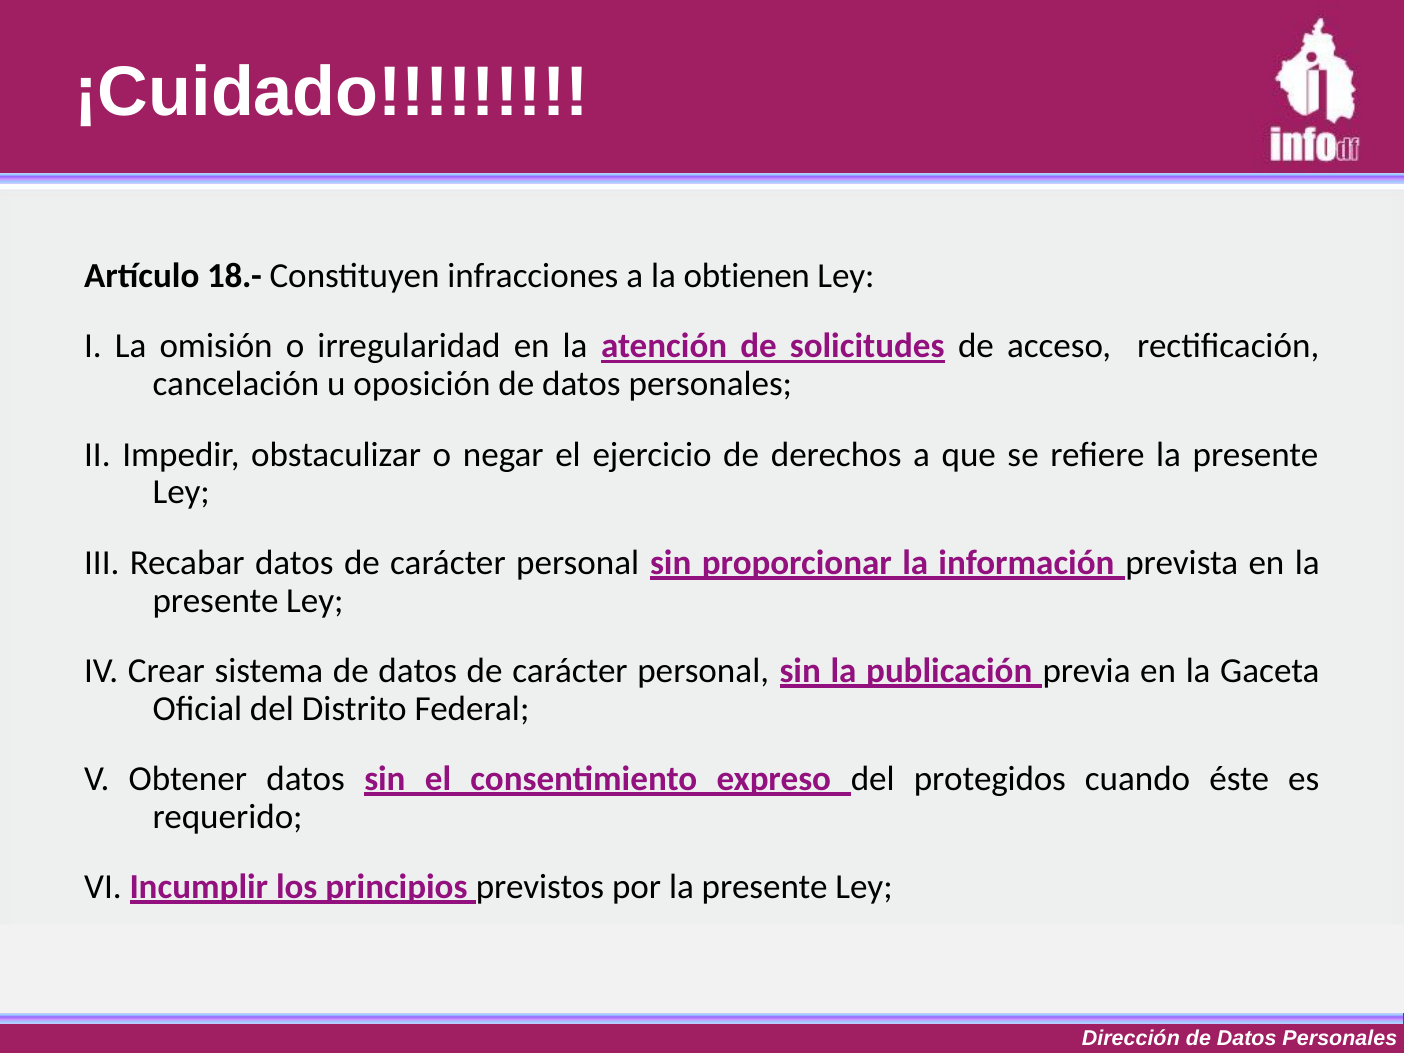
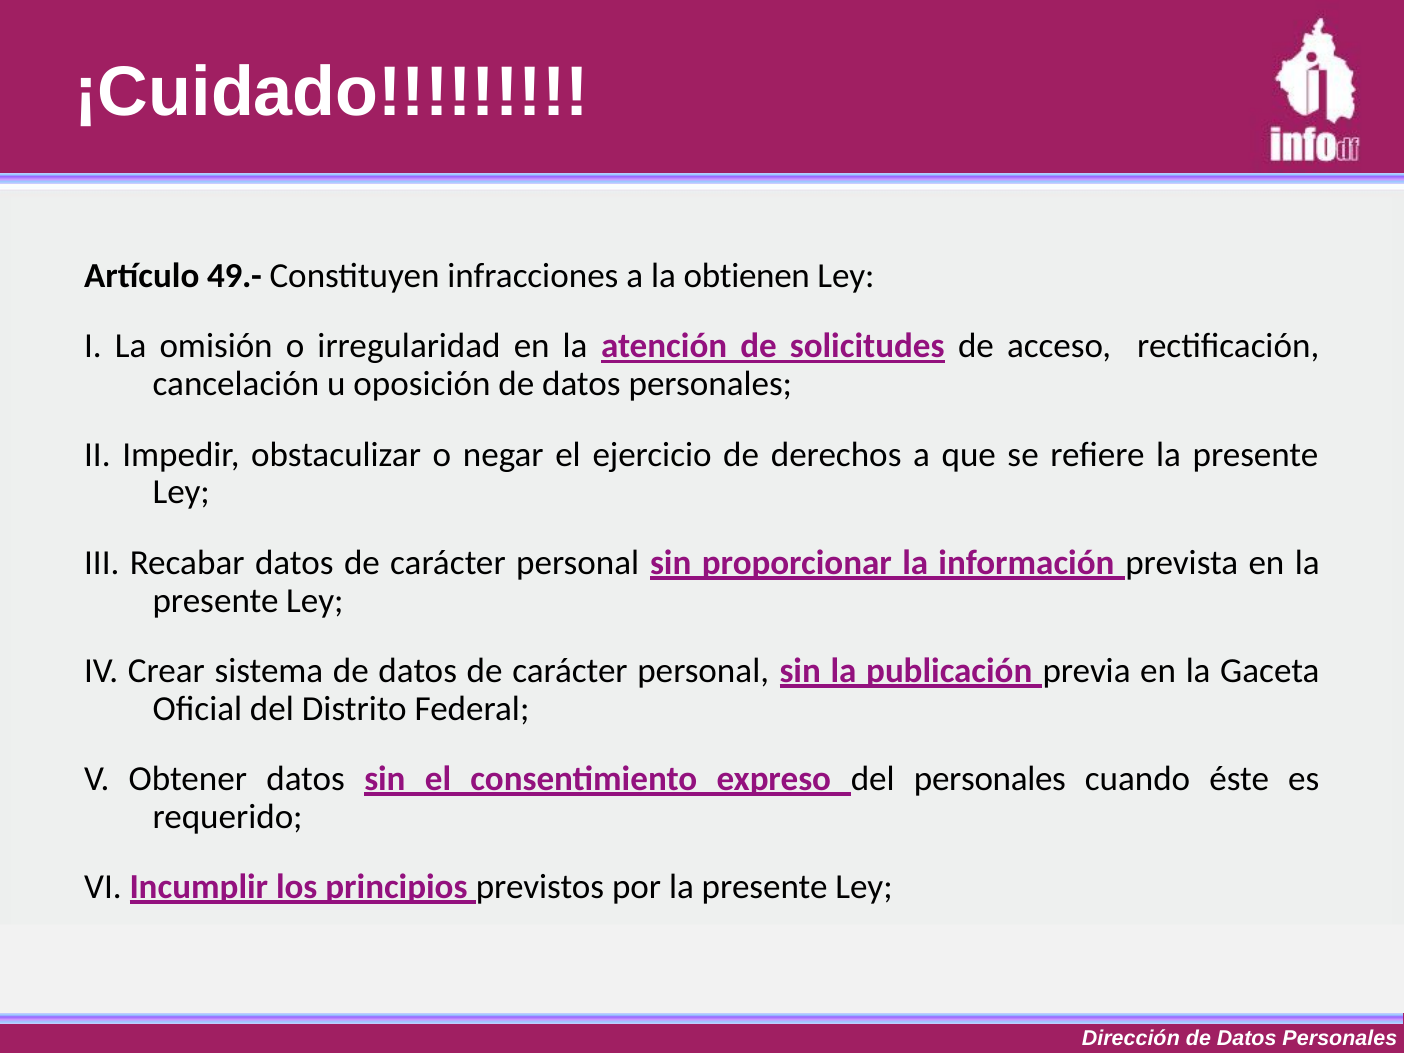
18.-: 18.- -> 49.-
del protegidos: protegidos -> personales
